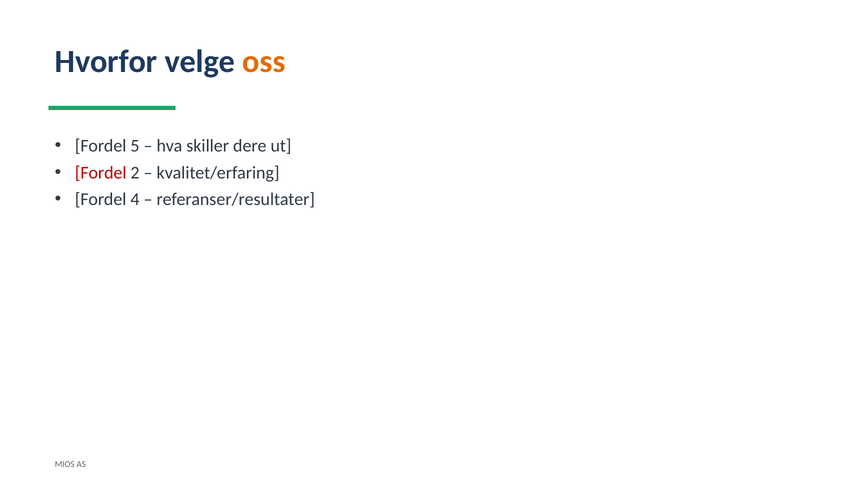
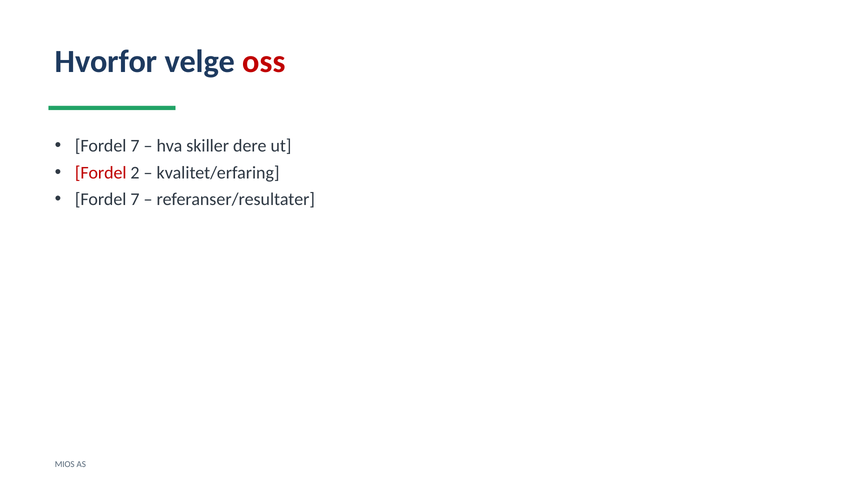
oss colour: orange -> red
5 at (135, 146): 5 -> 7
4 at (135, 200): 4 -> 7
